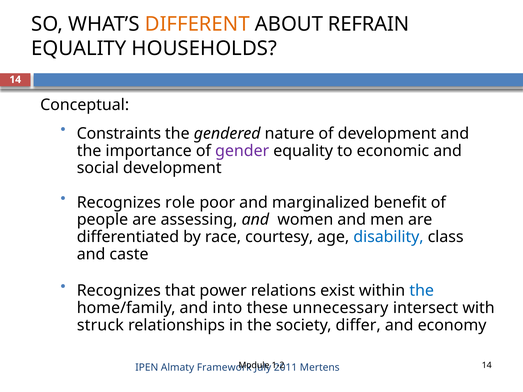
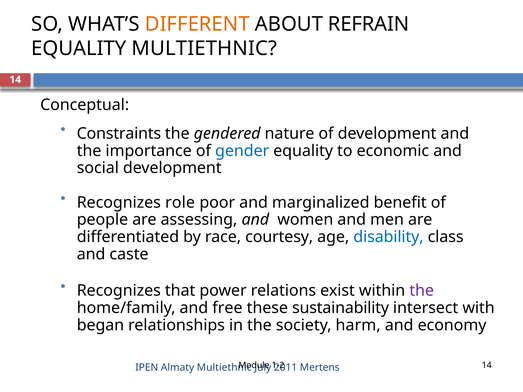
EQUALITY HOUSEHOLDS: HOUSEHOLDS -> MULTIETHNIC
gender colour: purple -> blue
the at (422, 291) colour: blue -> purple
into: into -> free
unnecessary: unnecessary -> sustainability
struck: struck -> began
differ: differ -> harm
Almaty Framework: Framework -> Multiethnic
